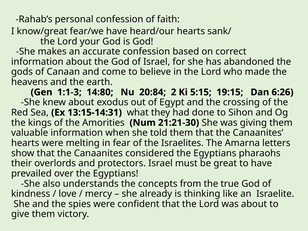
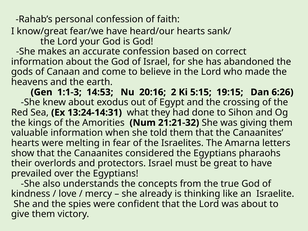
14:80: 14:80 -> 14:53
20:84: 20:84 -> 20:16
13:15-14:31: 13:15-14:31 -> 13:24-14:31
21:21-30: 21:21-30 -> 21:21-32
